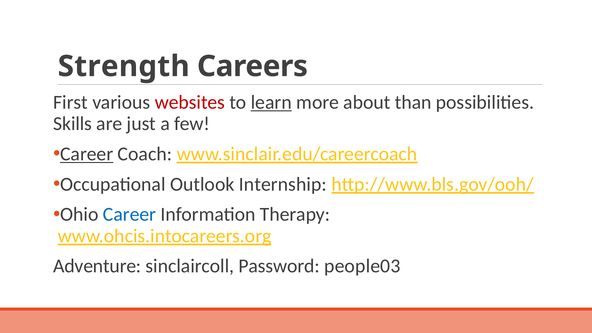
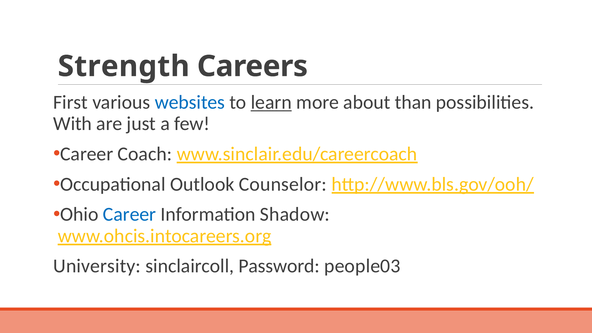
websites colour: red -> blue
Skills: Skills -> With
Career at (87, 154) underline: present -> none
Internship: Internship -> Counselor
Therapy: Therapy -> Shadow
Adventure: Adventure -> University
